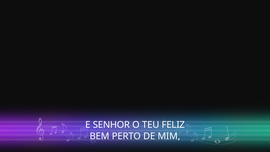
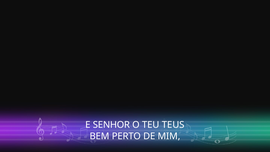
FELIZ: FELIZ -> TEUS
